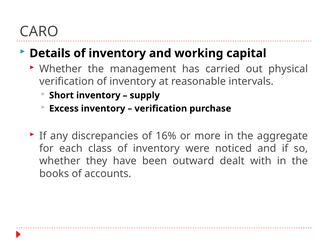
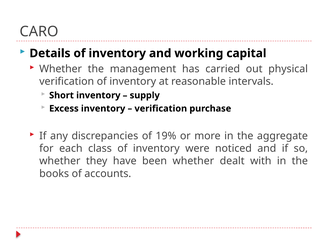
16%: 16% -> 19%
been outward: outward -> whether
